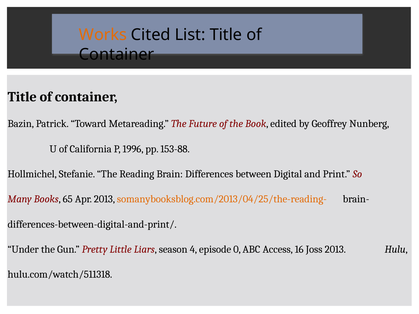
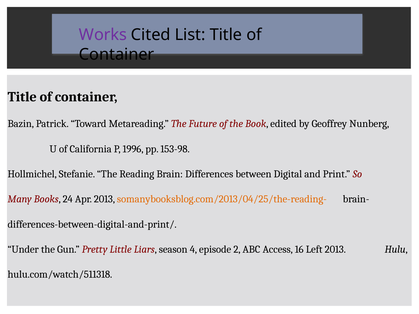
Works colour: orange -> purple
153-88: 153-88 -> 153-98
65: 65 -> 24
0: 0 -> 2
Joss: Joss -> Left
